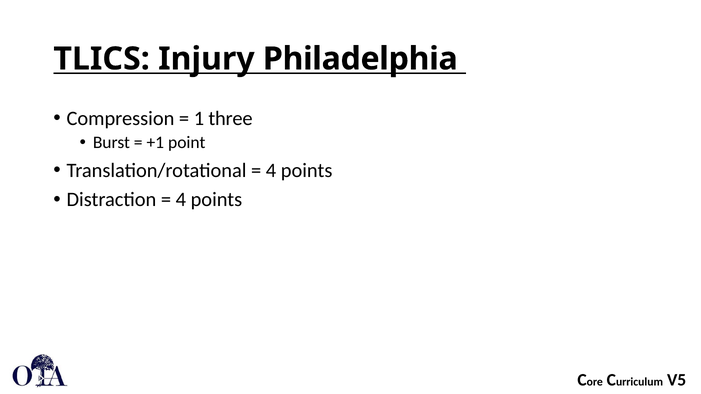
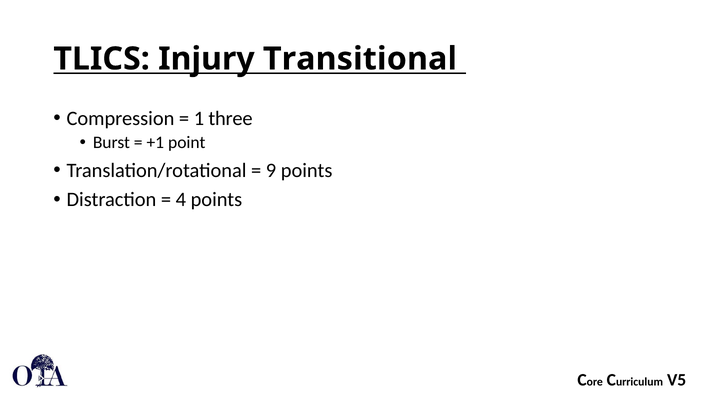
Philadelphia: Philadelphia -> Transitional
4 at (271, 170): 4 -> 9
